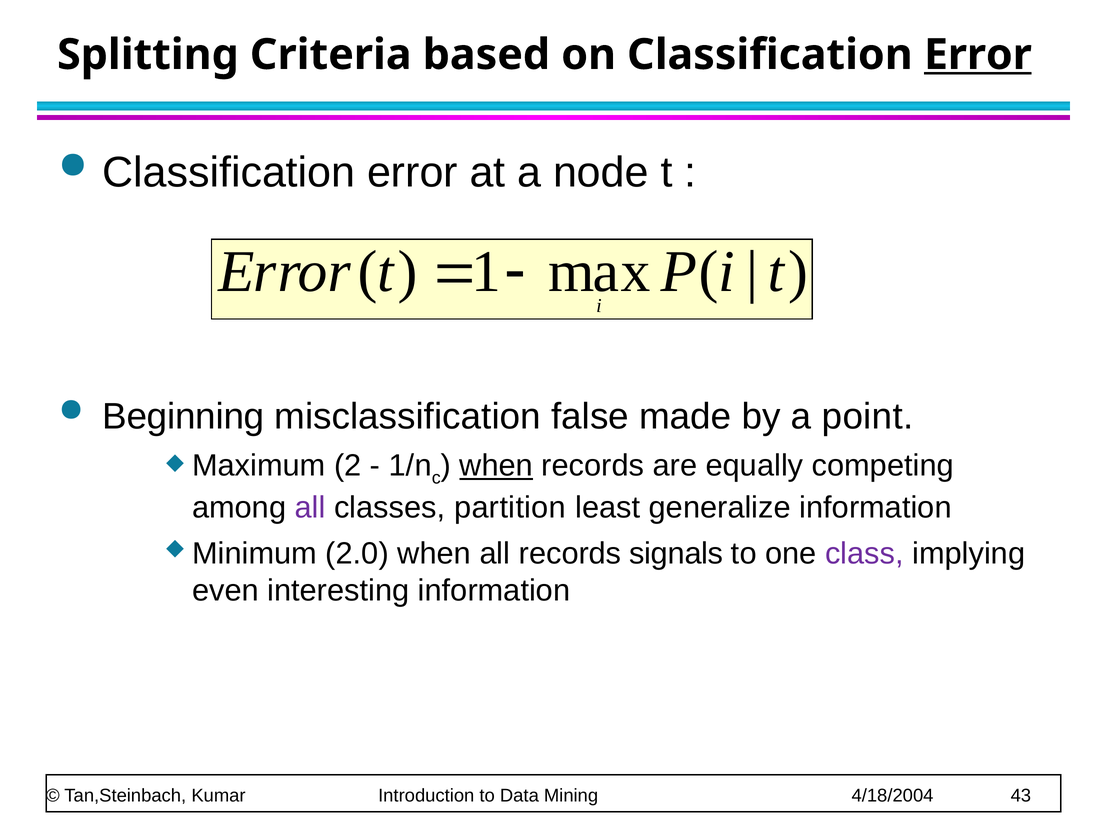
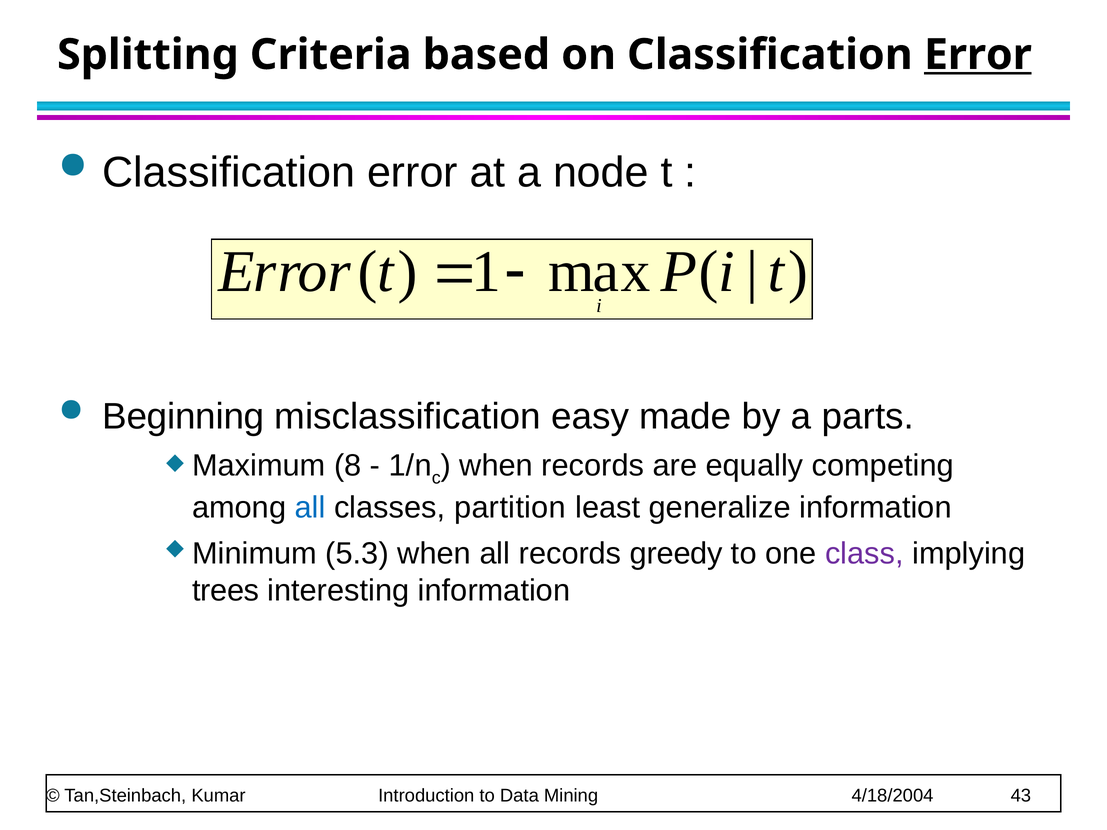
false: false -> easy
point: point -> parts
2: 2 -> 8
when at (496, 466) underline: present -> none
all at (310, 508) colour: purple -> blue
2.0: 2.0 -> 5.3
signals: signals -> greedy
even: even -> trees
